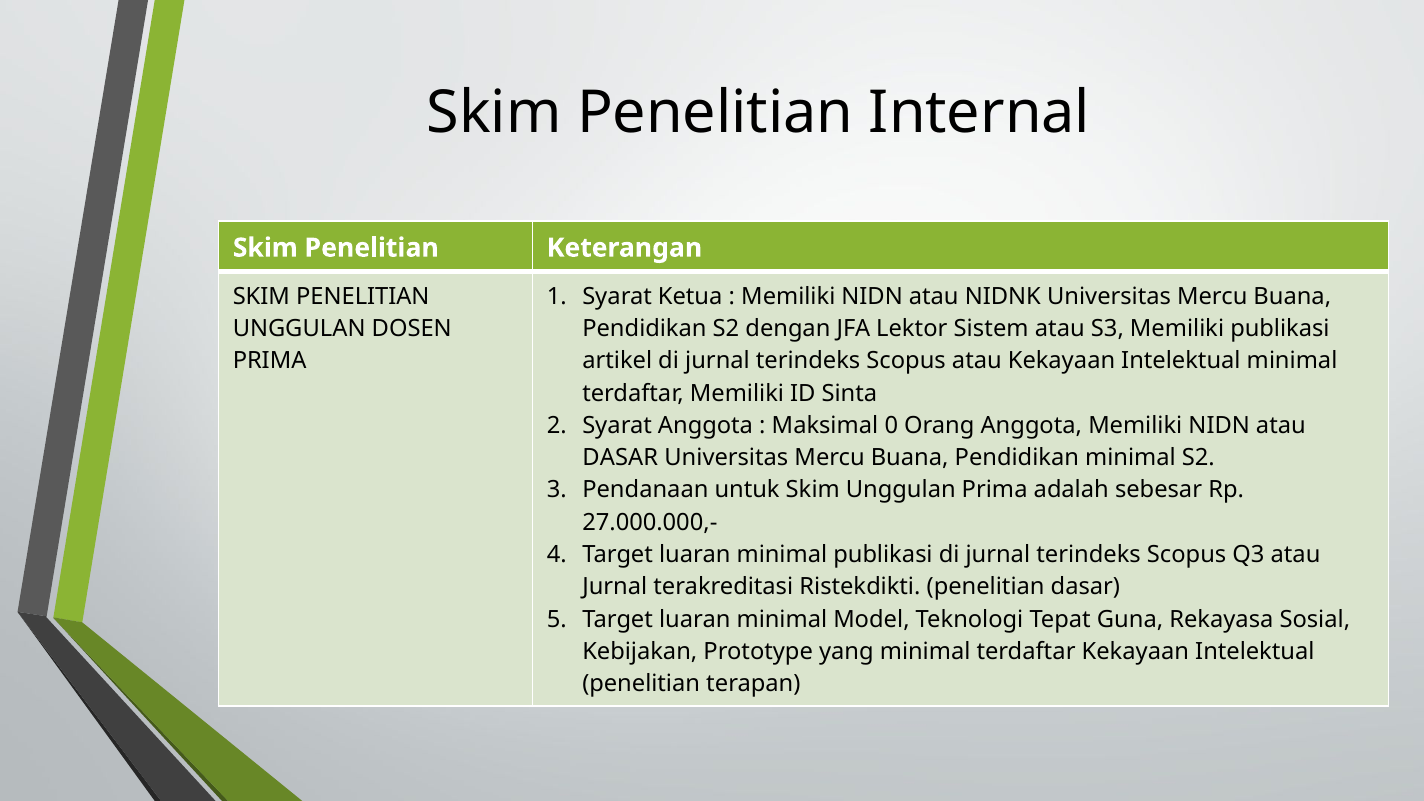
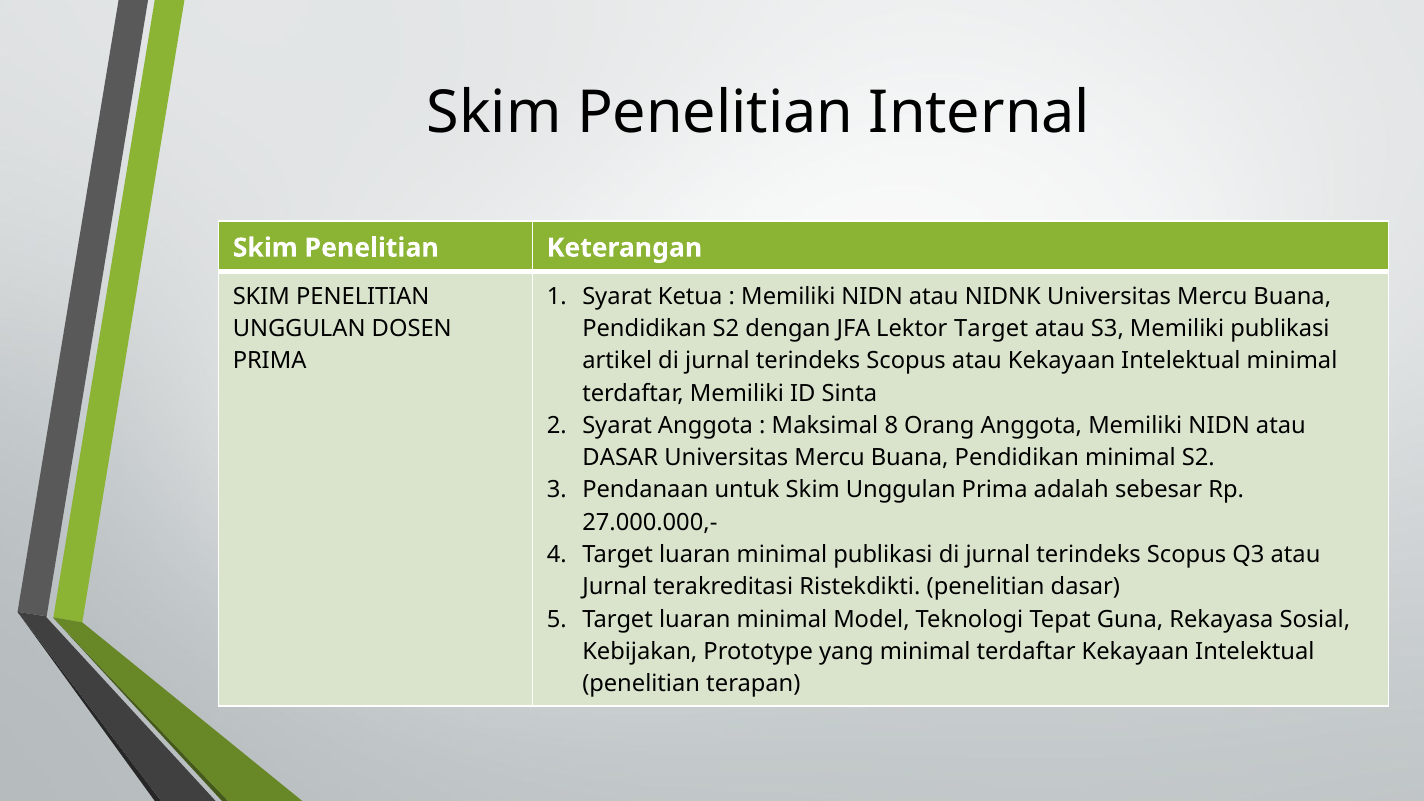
Lektor Sistem: Sistem -> Target
0: 0 -> 8
